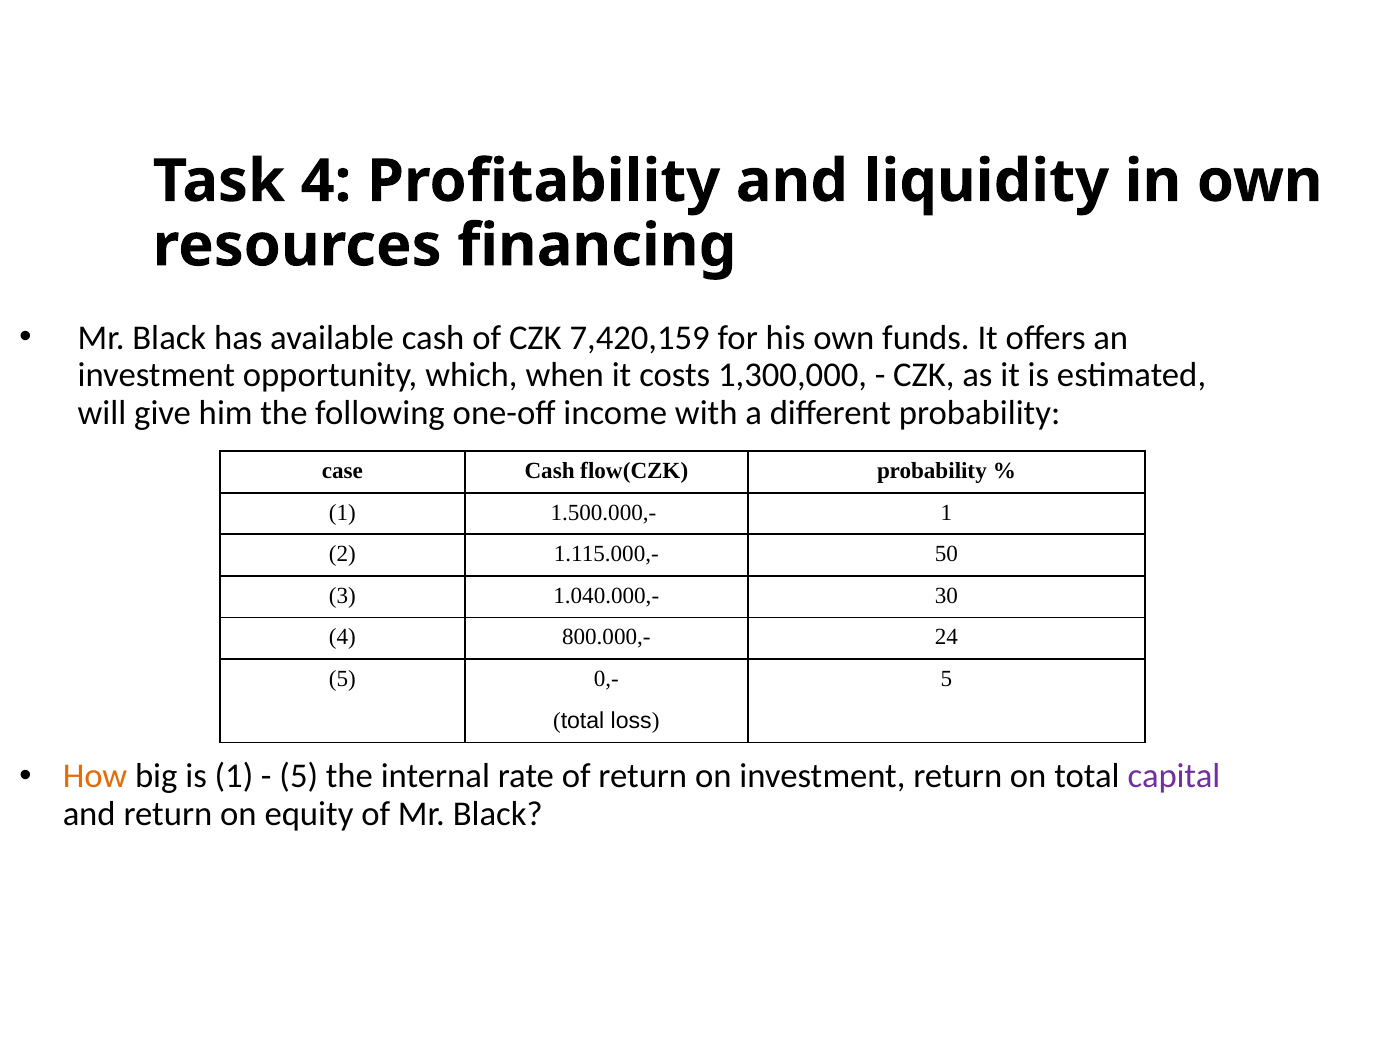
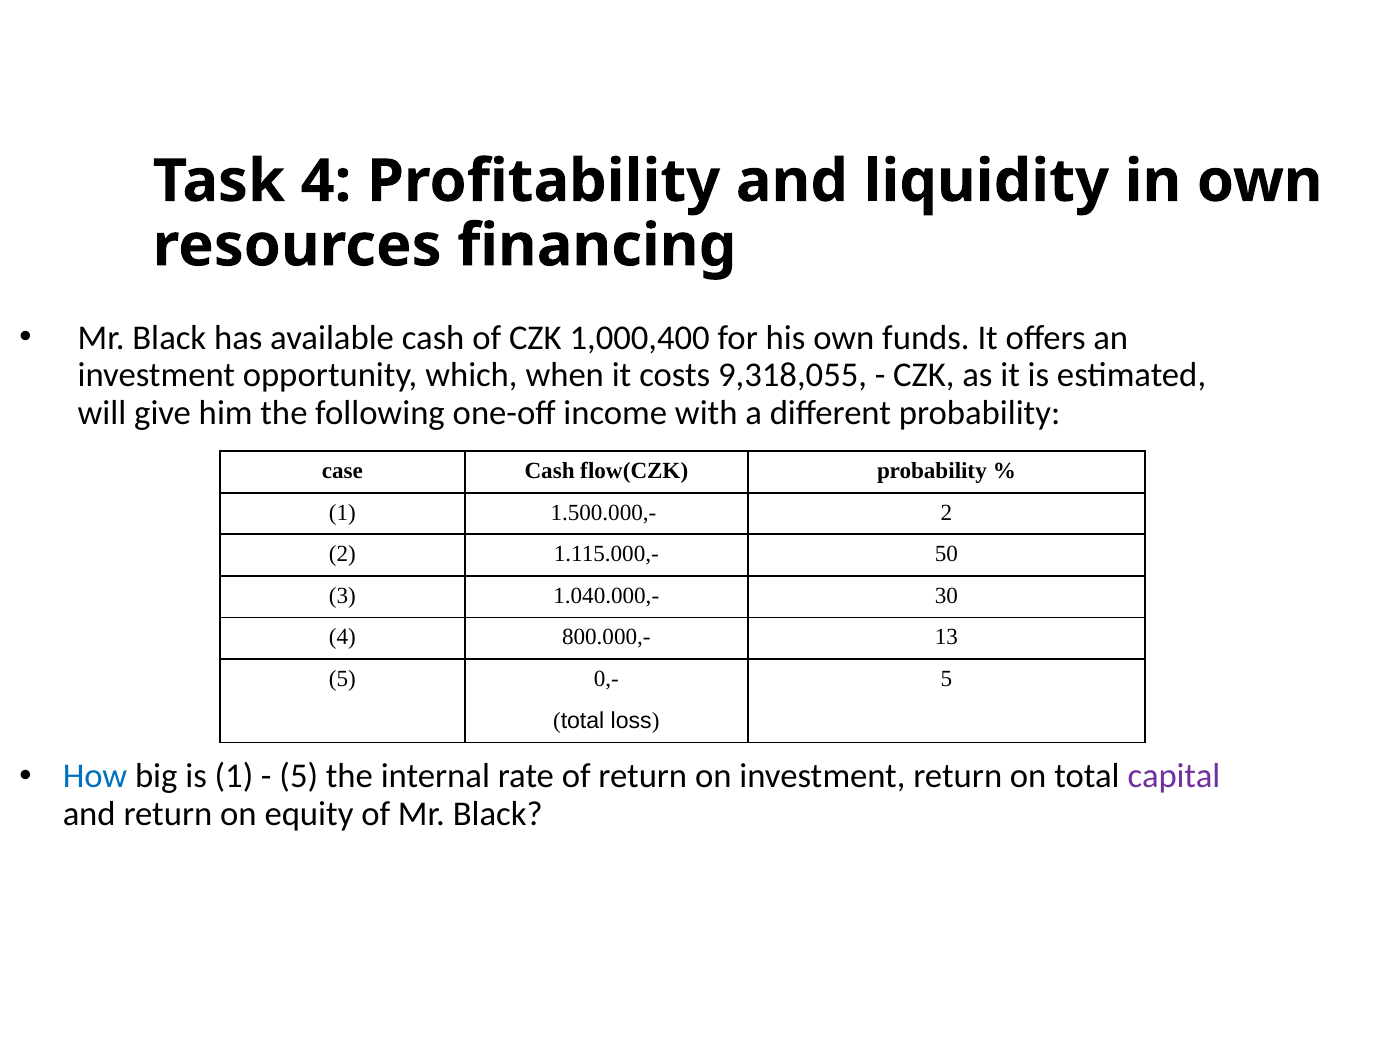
7,420,159: 7,420,159 -> 1,000,400
1,300,000: 1,300,000 -> 9,318,055
1.500.000,- 1: 1 -> 2
24: 24 -> 13
How colour: orange -> blue
